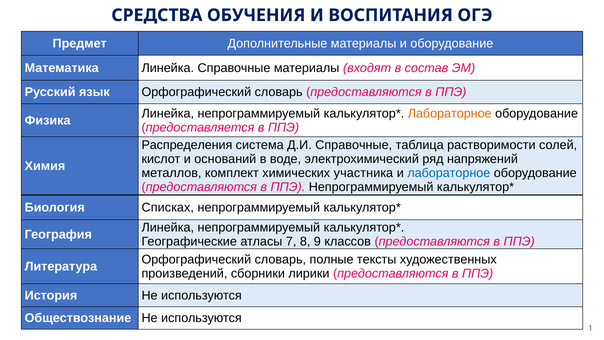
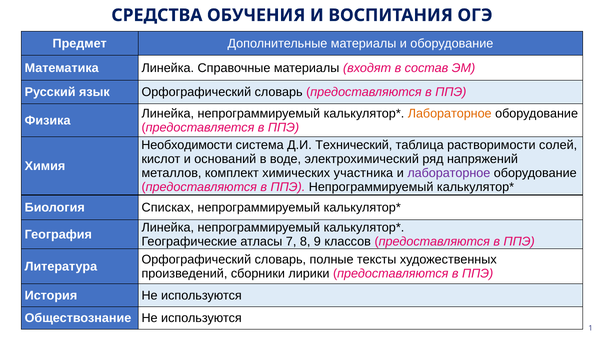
Распределения: Распределения -> Необходимости
Д.И Справочные: Справочные -> Технический
лабораторное at (449, 173) colour: blue -> purple
